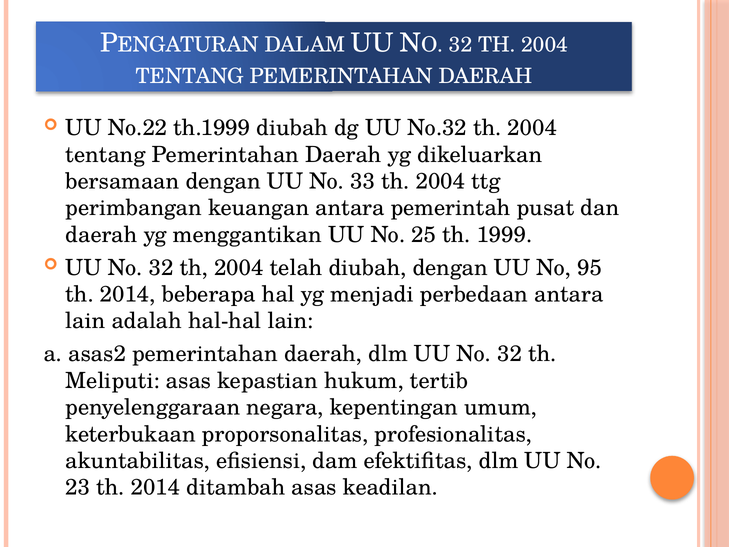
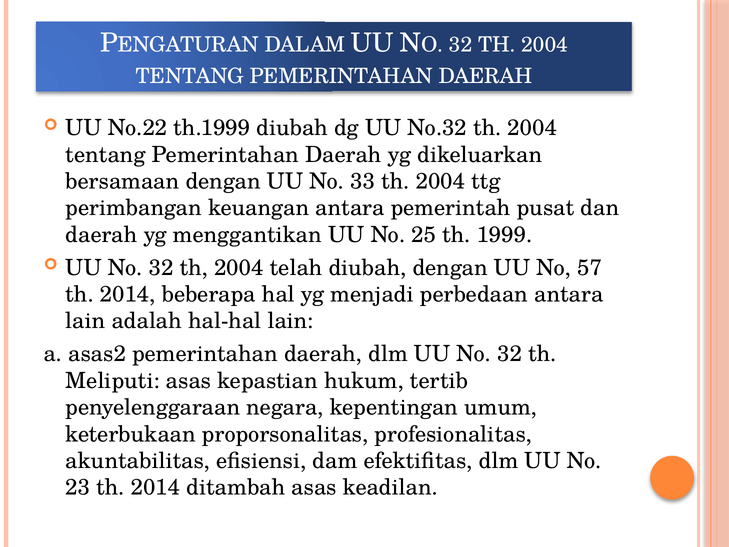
95: 95 -> 57
